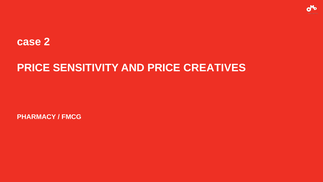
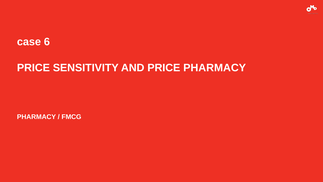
2: 2 -> 6
PRICE CREATIVES: CREATIVES -> PHARMACY
